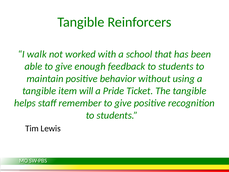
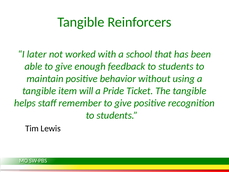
walk: walk -> later
